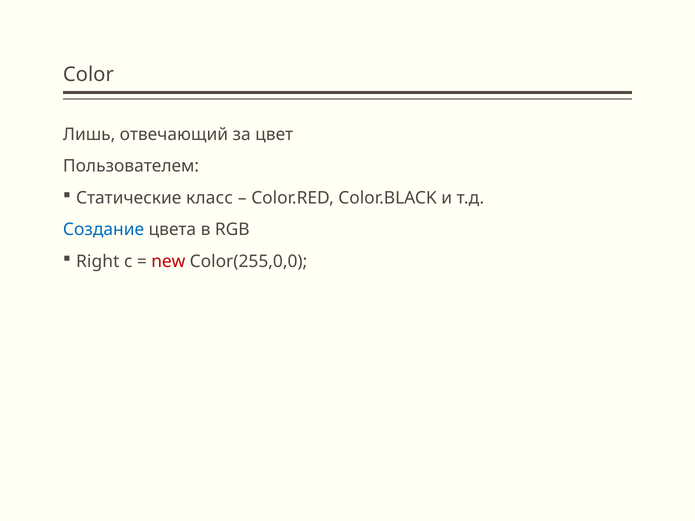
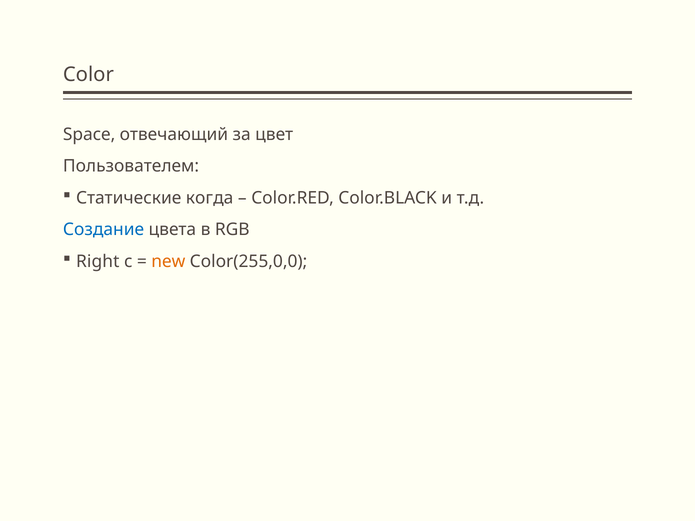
Лишь: Лишь -> Space
класс: класс -> когда
new colour: red -> orange
